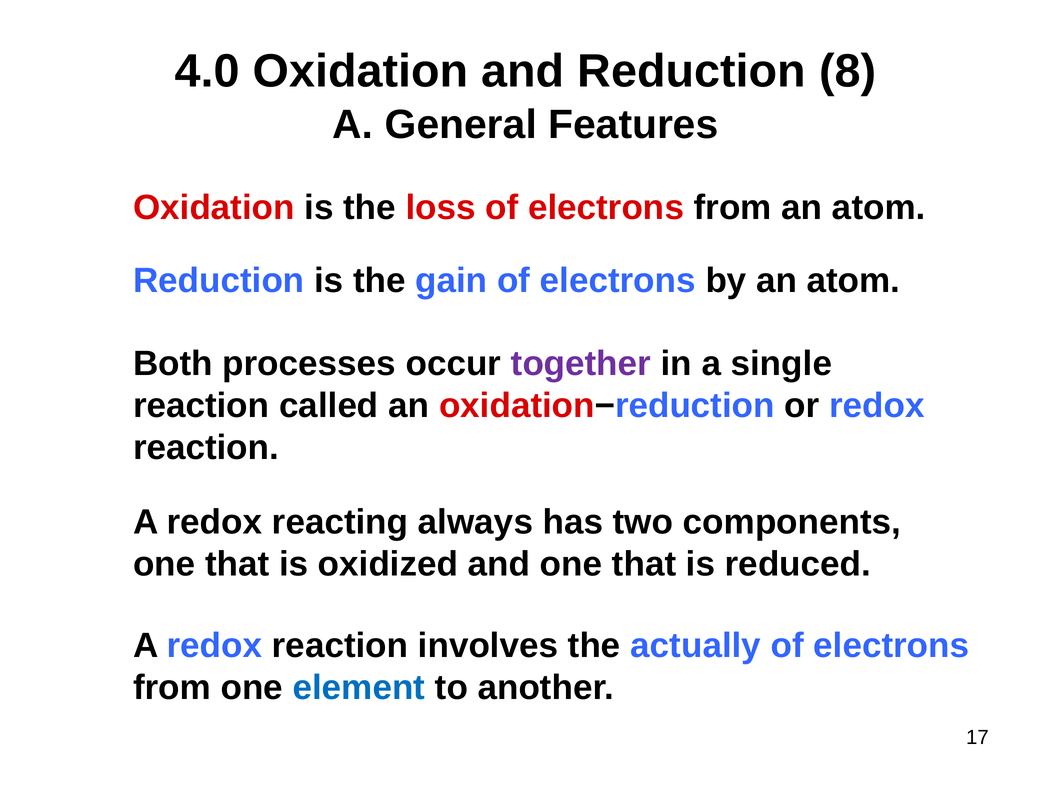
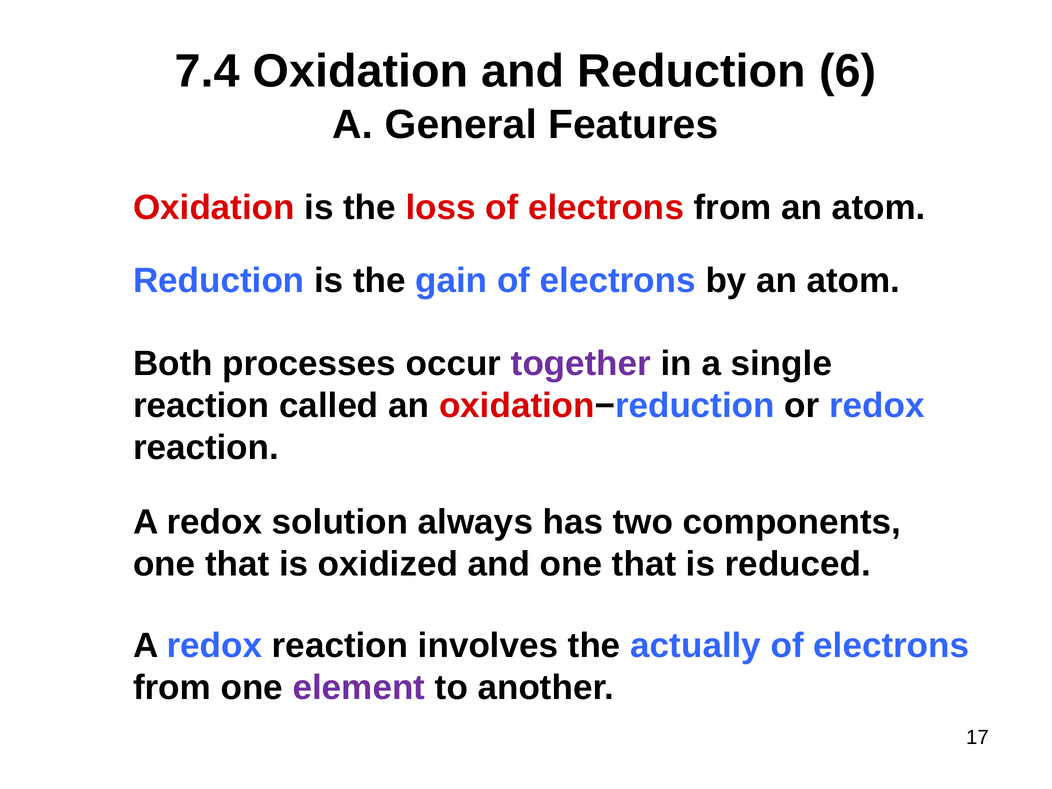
4.0: 4.0 -> 7.4
8: 8 -> 6
reacting: reacting -> solution
element colour: blue -> purple
